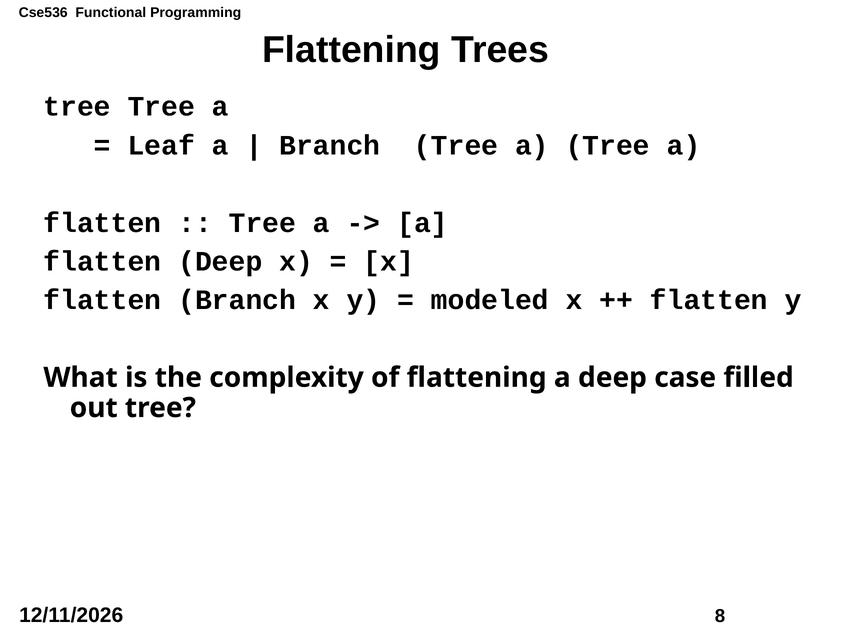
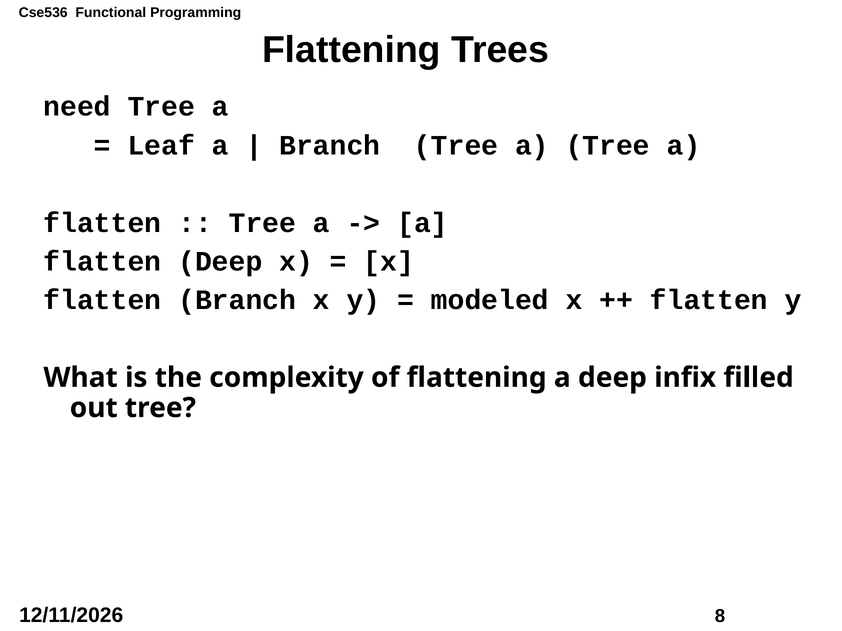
tree at (77, 107): tree -> need
case: case -> infix
